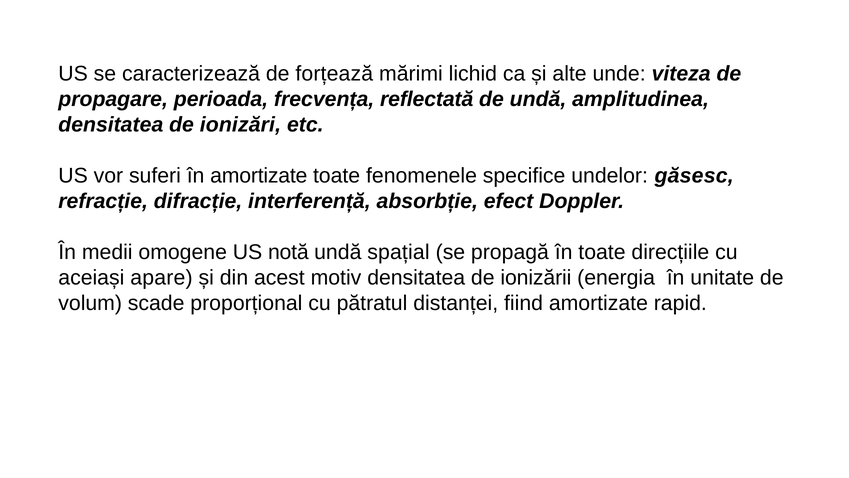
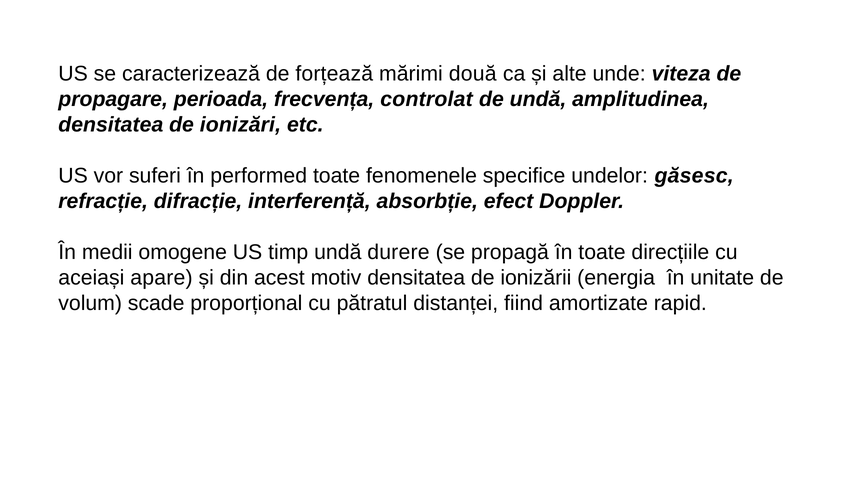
lichid: lichid -> două
reflectată: reflectată -> controlat
în amortizate: amortizate -> performed
notă: notă -> timp
spațial: spațial -> durere
